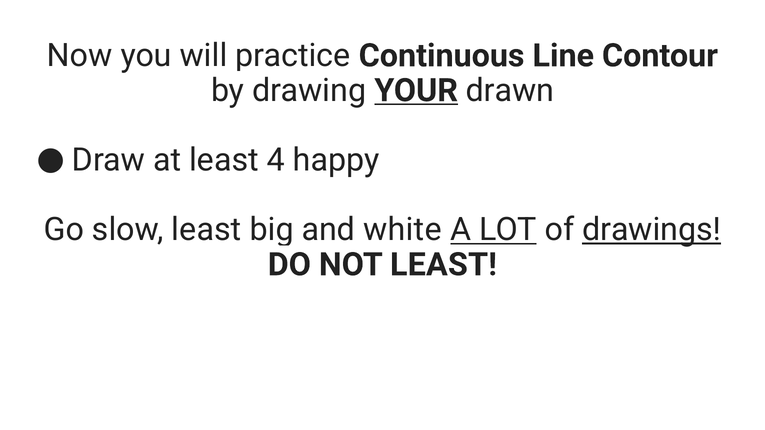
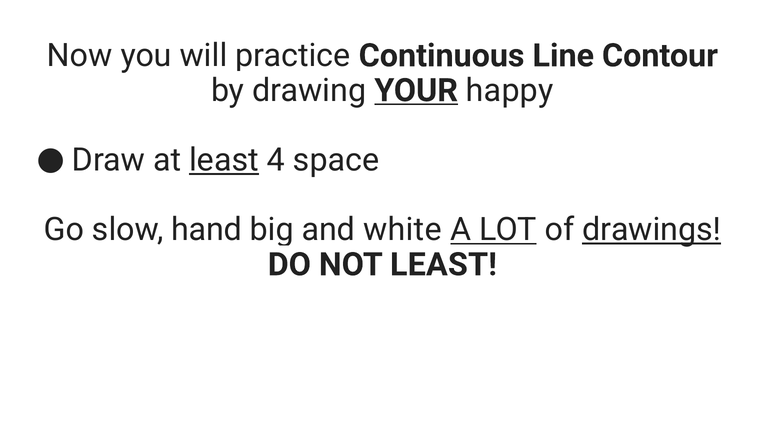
drawn: drawn -> happy
least at (224, 160) underline: none -> present
happy: happy -> space
slow least: least -> hand
